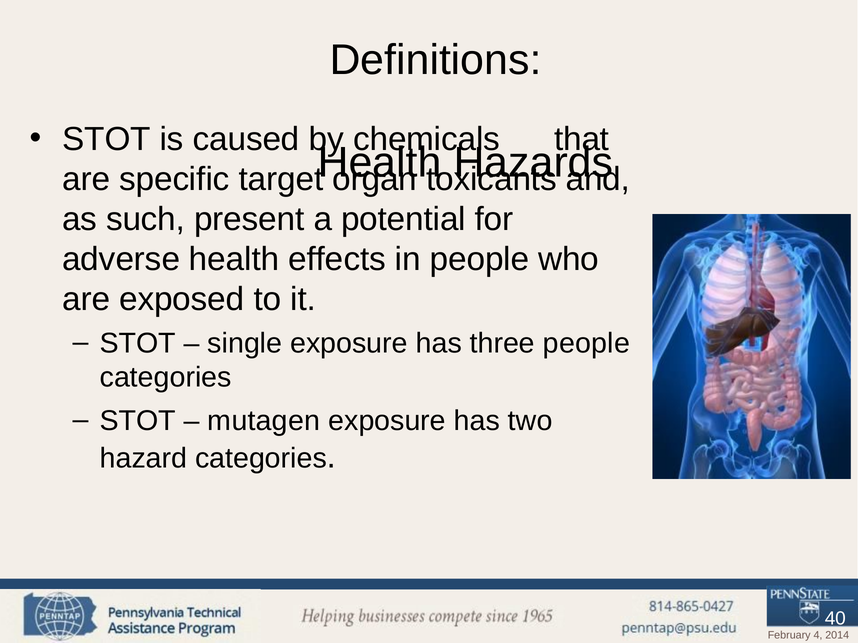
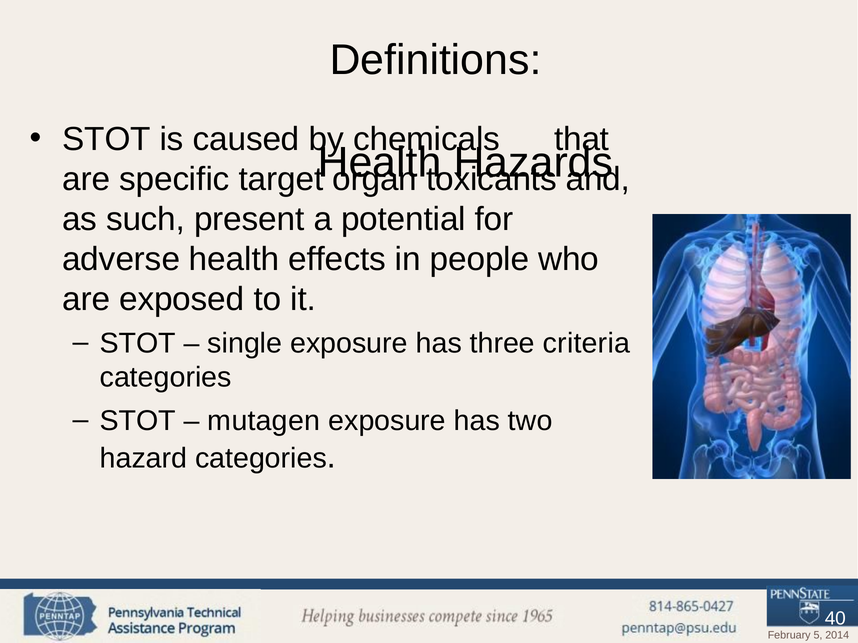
three people: people -> criteria
4: 4 -> 5
